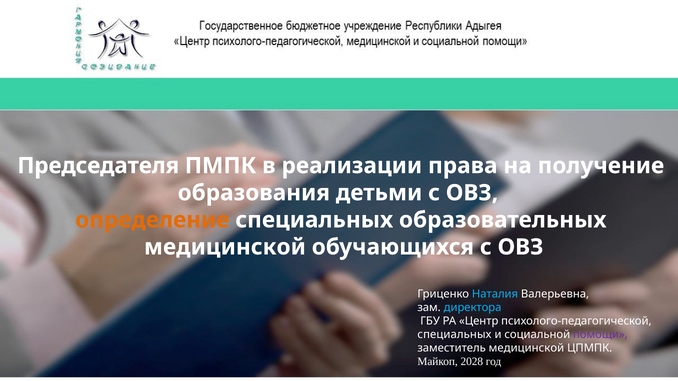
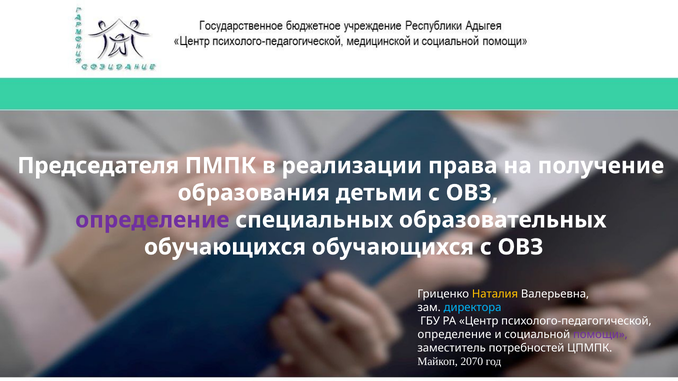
определение at (152, 220) colour: orange -> purple
медицинской at (225, 247): медицинской -> обучающихся
Наталия colour: light blue -> yellow
специальных at (454, 335): специальных -> определение
заместитель медицинской: медицинской -> потребностей
2028: 2028 -> 2070
